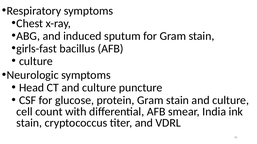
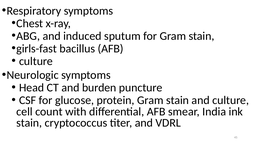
CT and culture: culture -> burden
